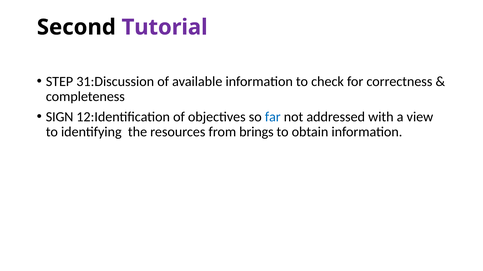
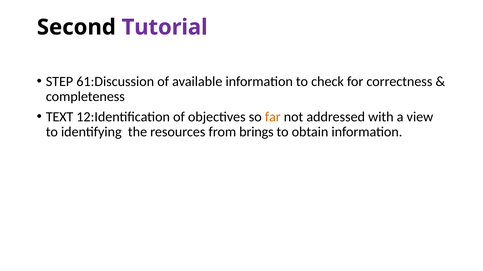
31:Discussion: 31:Discussion -> 61:Discussion
SIGN: SIGN -> TEXT
far colour: blue -> orange
